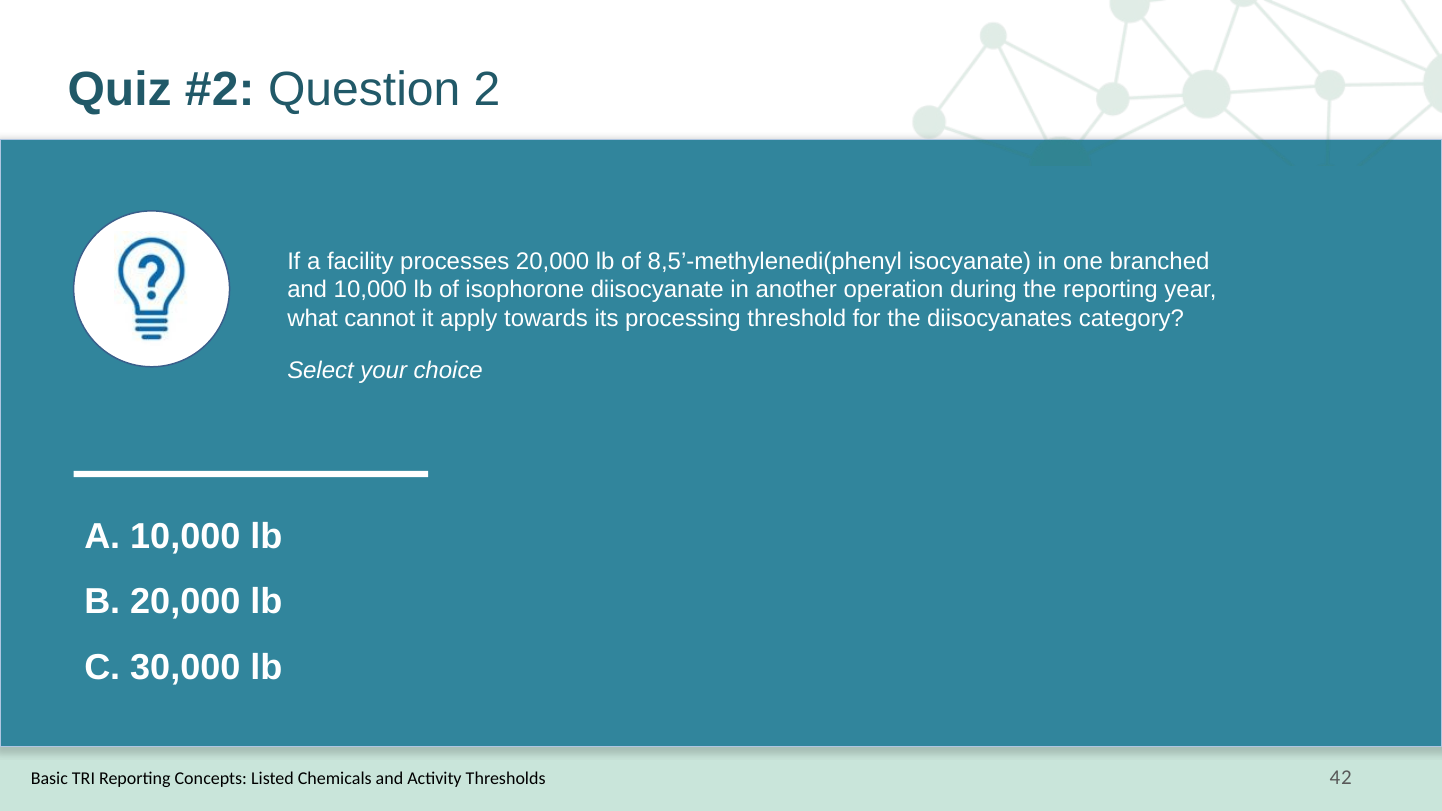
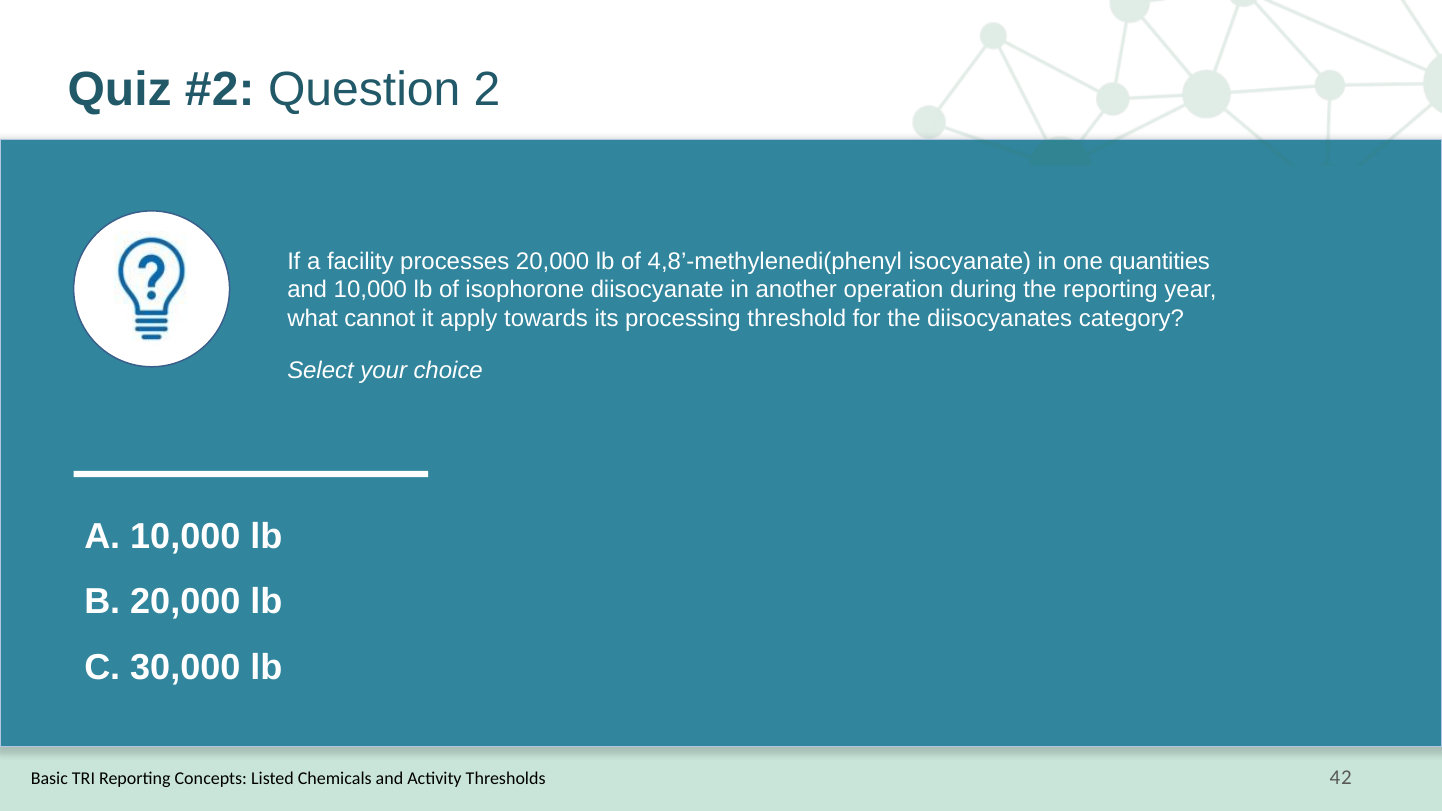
8,5’-methylenedi(phenyl: 8,5’-methylenedi(phenyl -> 4,8’-methylenedi(phenyl
branched: branched -> quantities
